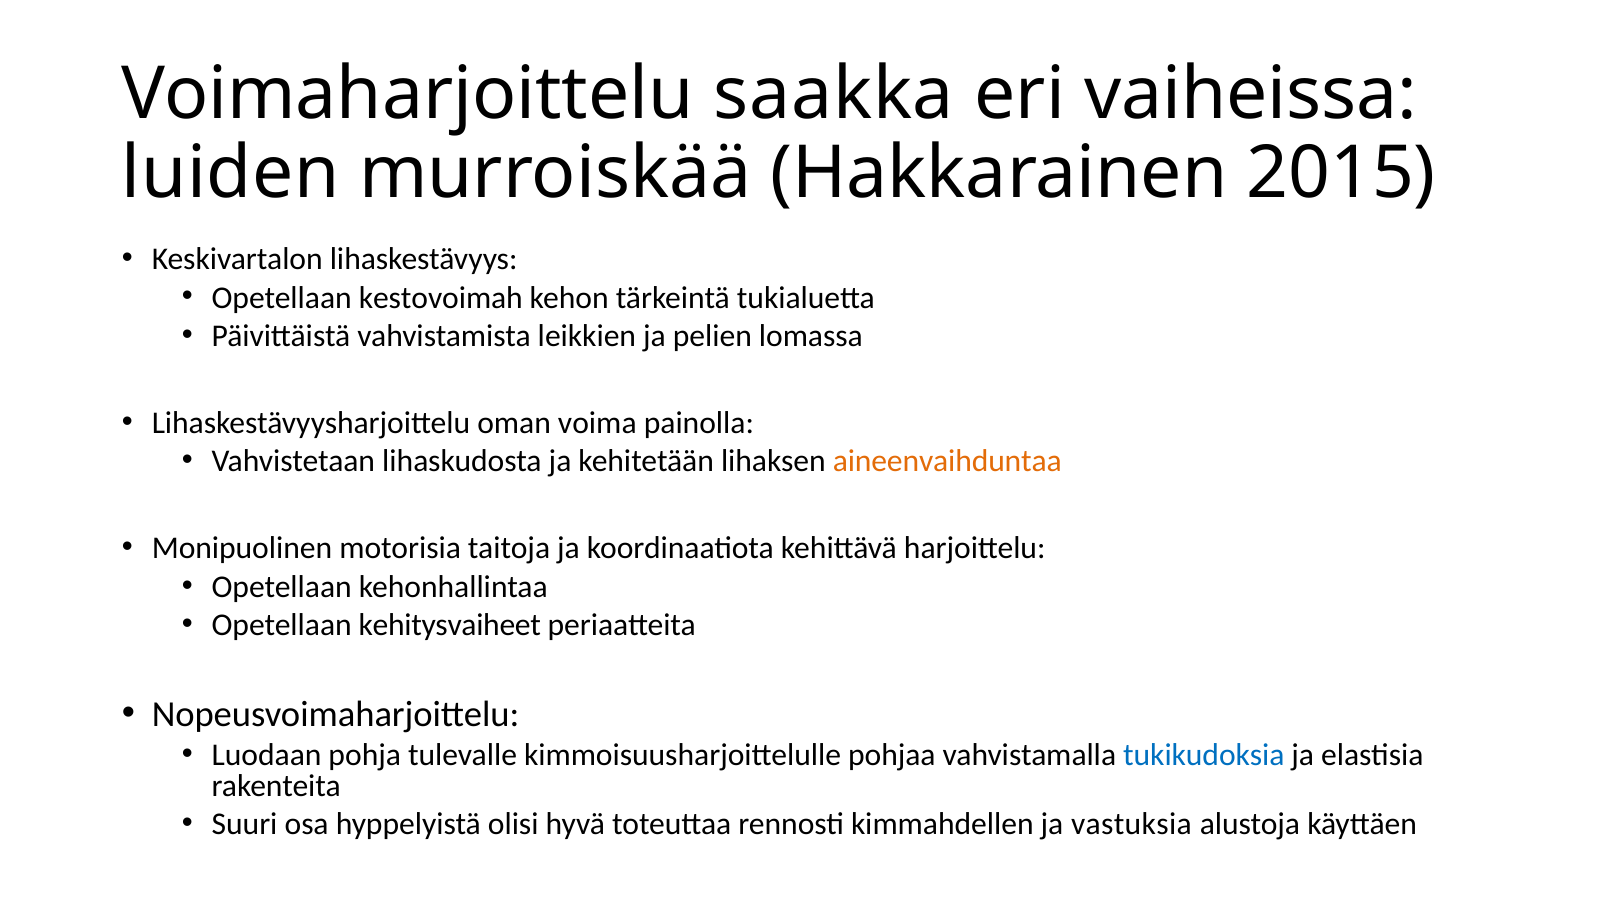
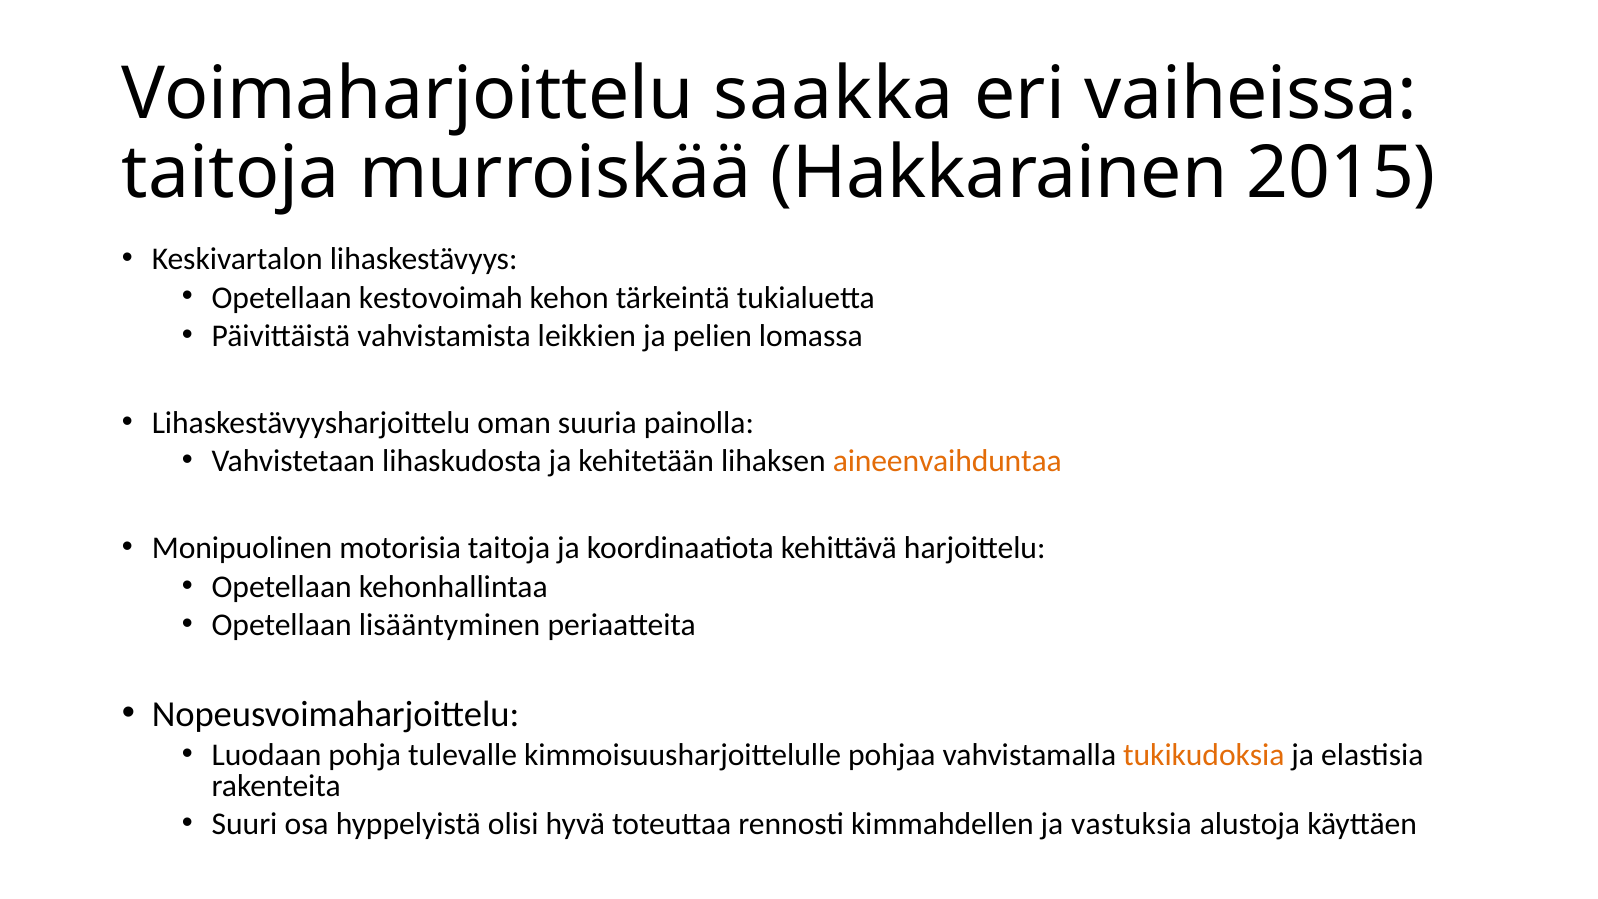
luiden at (231, 174): luiden -> taitoja
voima: voima -> suuria
kehitysvaiheet: kehitysvaiheet -> lisääntyminen
tukikudoksia colour: blue -> orange
